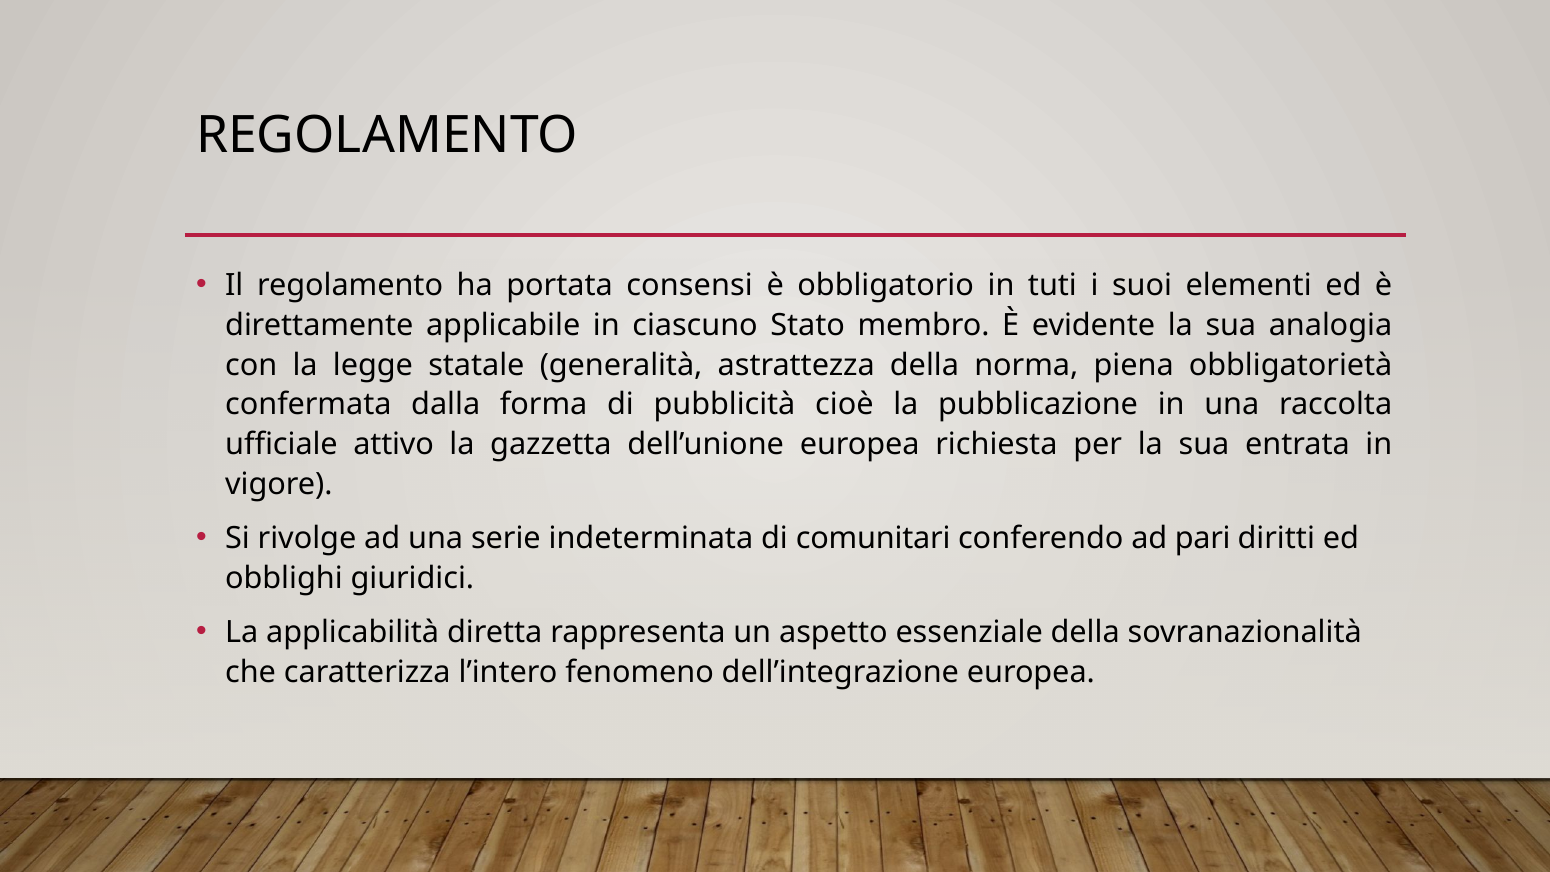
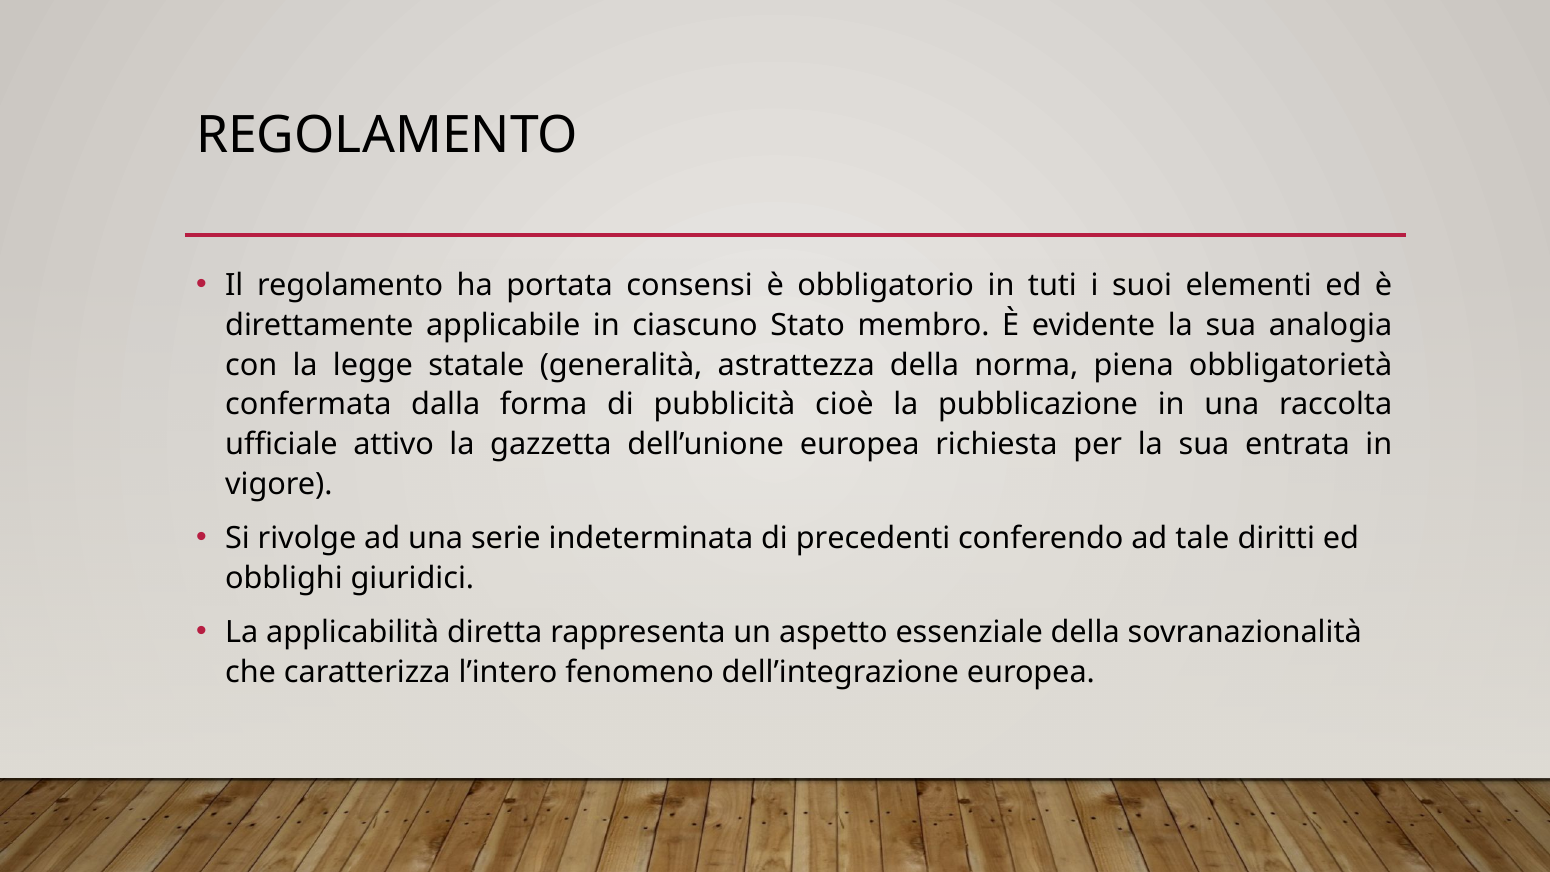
comunitari: comunitari -> precedenti
pari: pari -> tale
